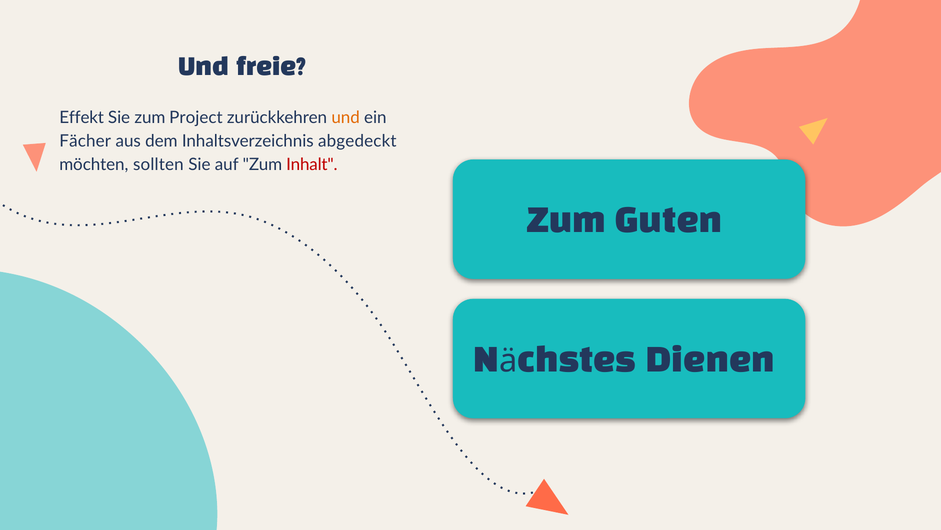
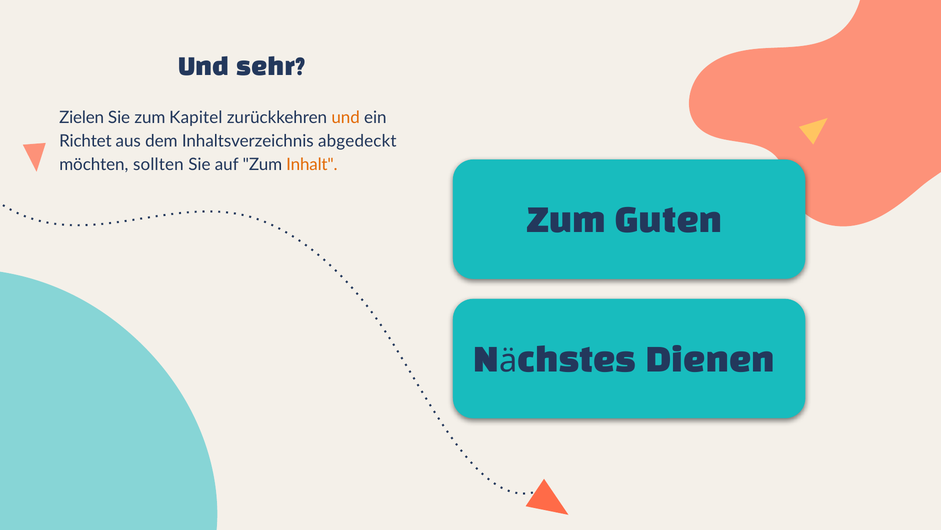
freie: freie -> sehr
Effekt: Effekt -> Zielen
Project: Project -> Kapitel
Fächer: Fächer -> Richtet
Inhalt colour: red -> orange
